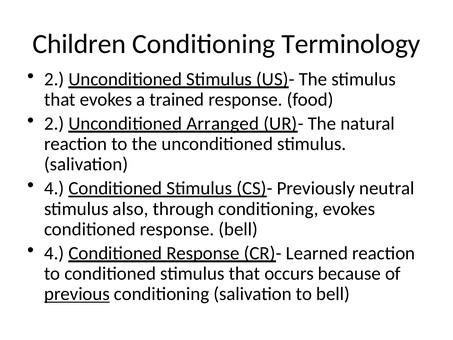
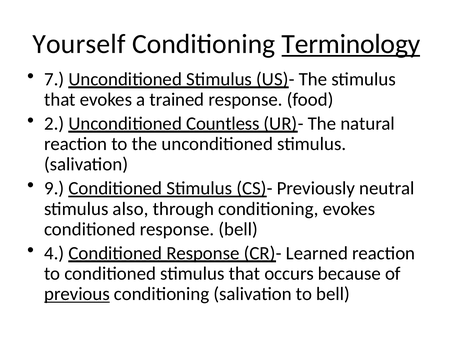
Children: Children -> Yourself
Terminology underline: none -> present
2 at (54, 79): 2 -> 7
Arranged: Arranged -> Countless
4 at (54, 188): 4 -> 9
